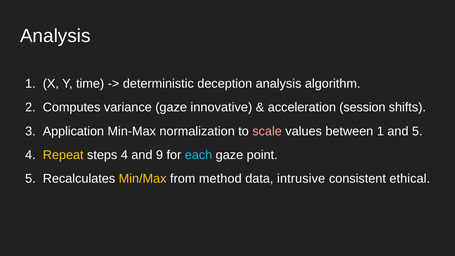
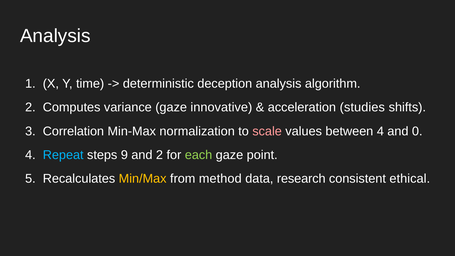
session: session -> studies
Application: Application -> Correlation
between 1: 1 -> 4
and 5: 5 -> 0
Repeat colour: yellow -> light blue
steps 4: 4 -> 9
and 9: 9 -> 2
each colour: light blue -> light green
intrusive: intrusive -> research
